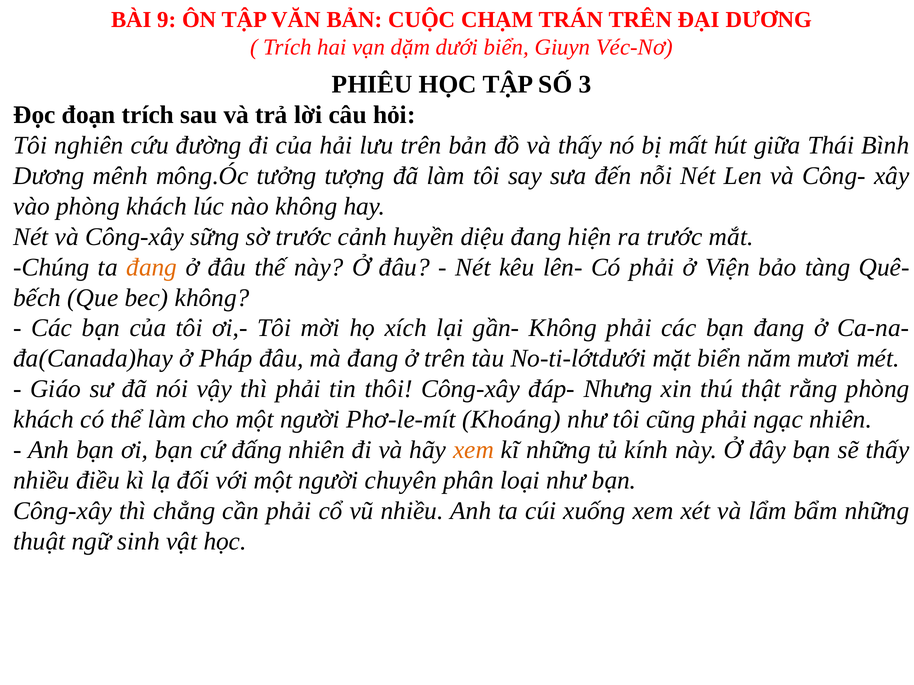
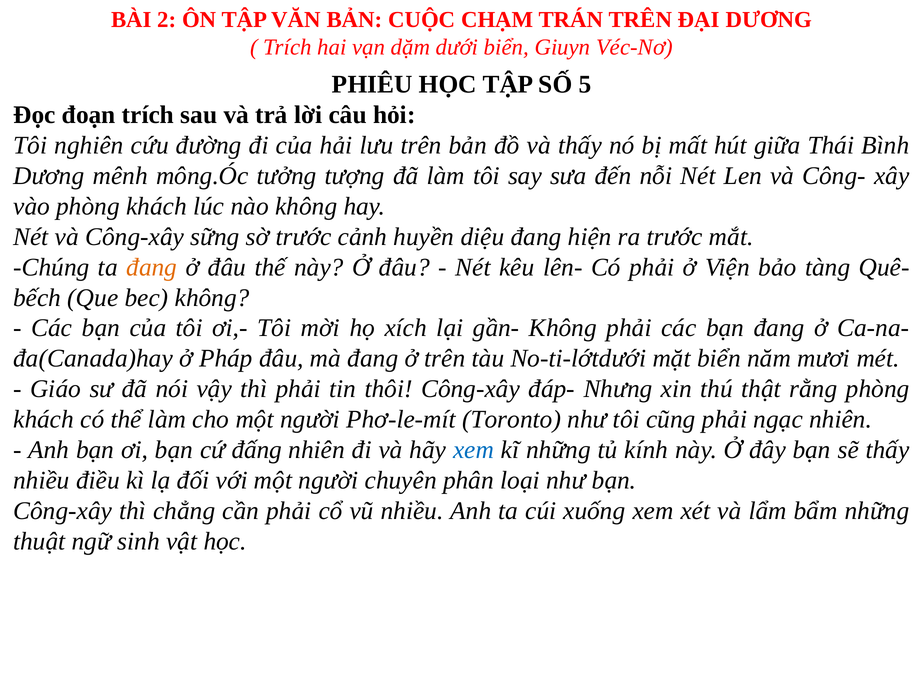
9: 9 -> 2
3: 3 -> 5
Khoáng: Khoáng -> Toronto
xem at (473, 450) colour: orange -> blue
